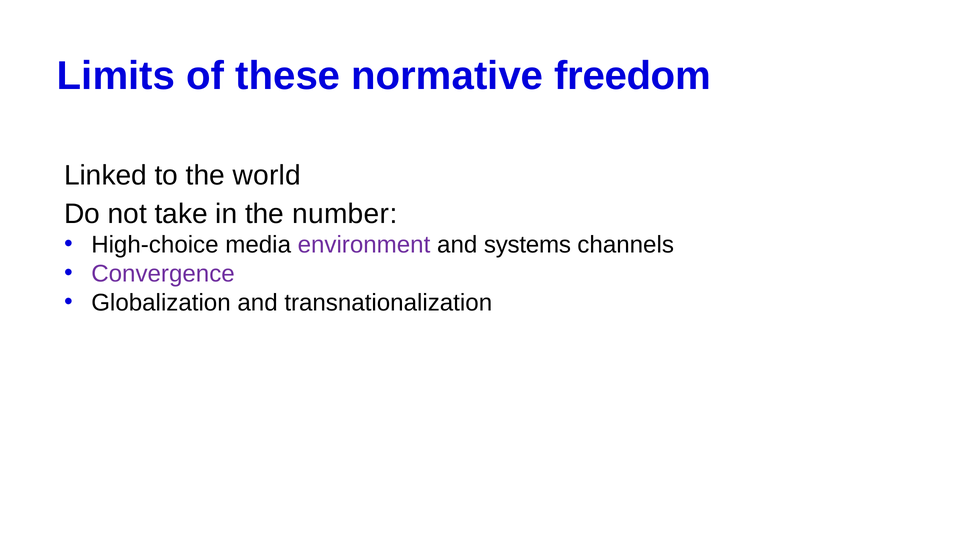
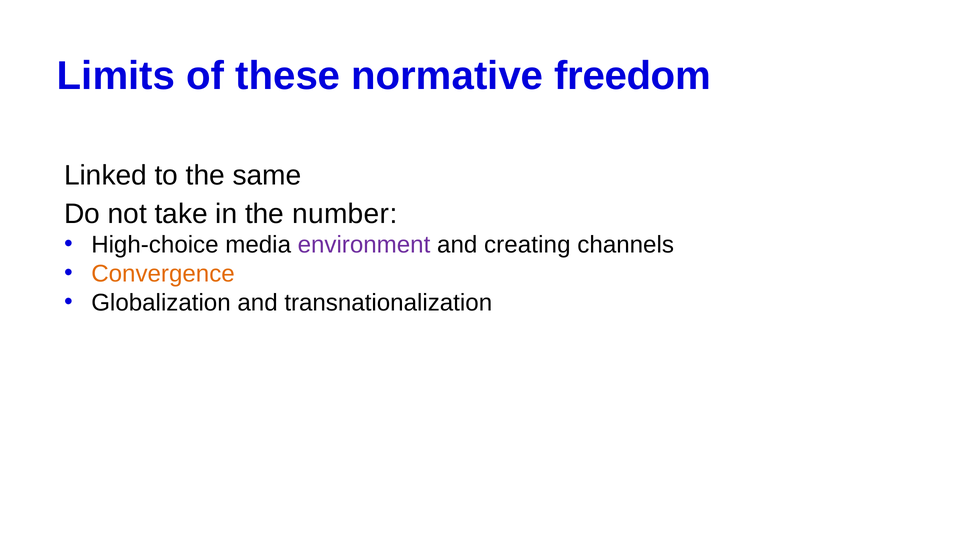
world: world -> same
systems: systems -> creating
Convergence colour: purple -> orange
